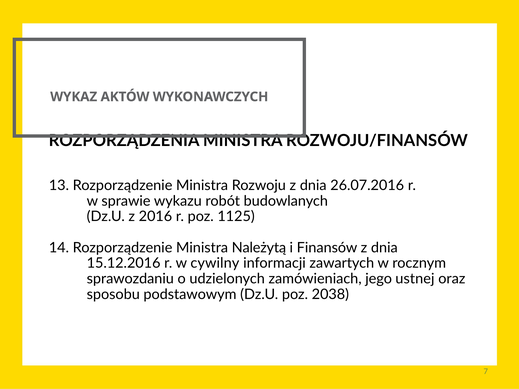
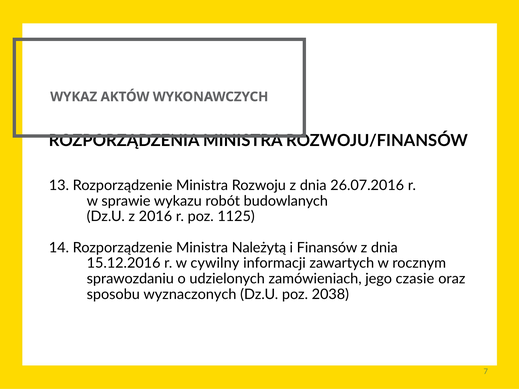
ustnej: ustnej -> czasie
podstawowym: podstawowym -> wyznaczonych
